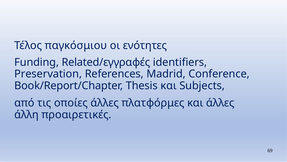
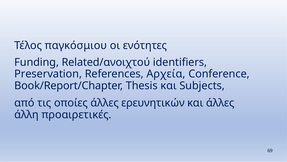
Related/εγγραφές: Related/εγγραφές -> Related/ανοιχτού
Madrid: Madrid -> Αρχεία
πλατφόρμες: πλατφόρμες -> ερευνητικών
